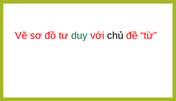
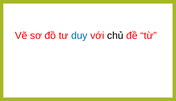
duy colour: green -> blue
